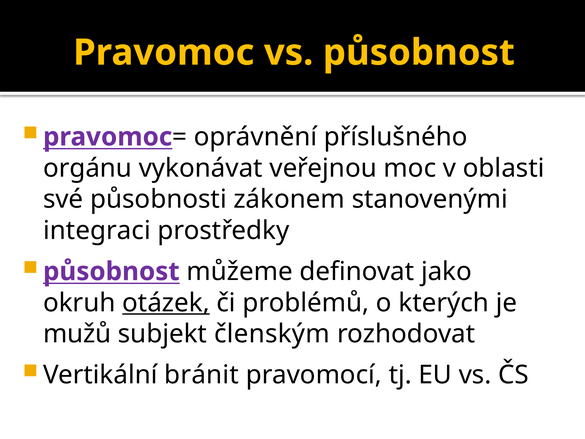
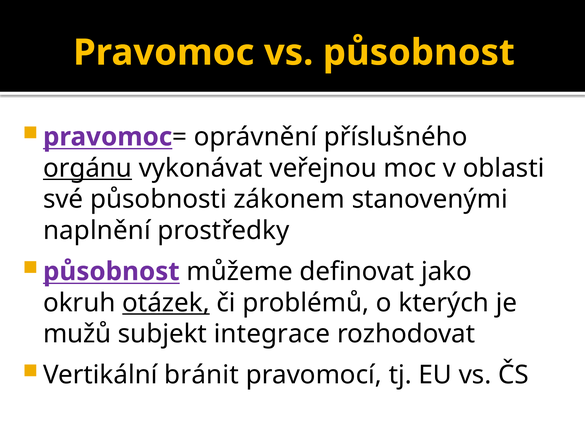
orgánu underline: none -> present
integraci: integraci -> naplnění
členským: členským -> integrace
